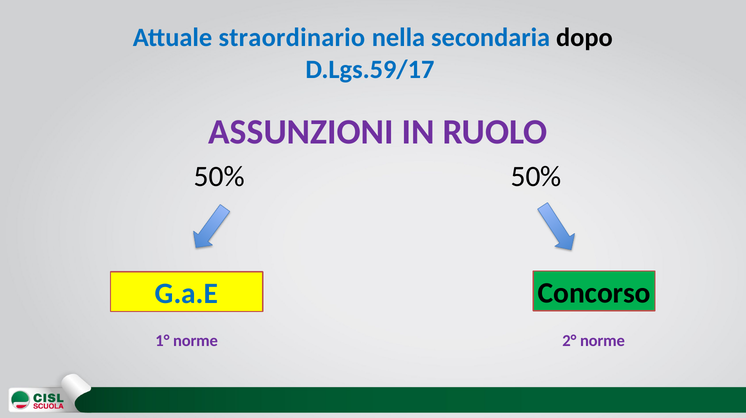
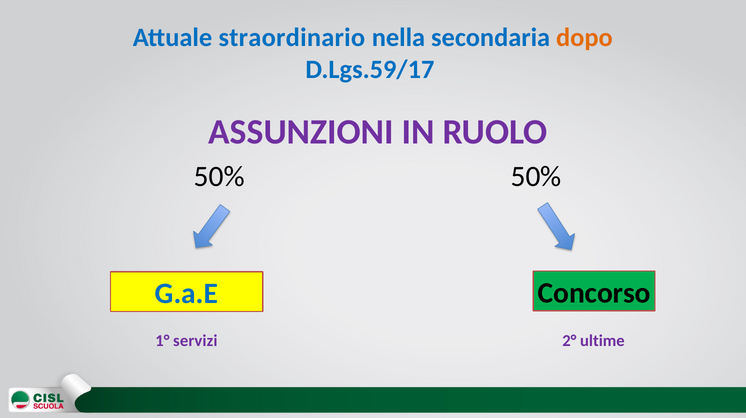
dopo colour: black -> orange
1° norme: norme -> servizi
2° norme: norme -> ultime
